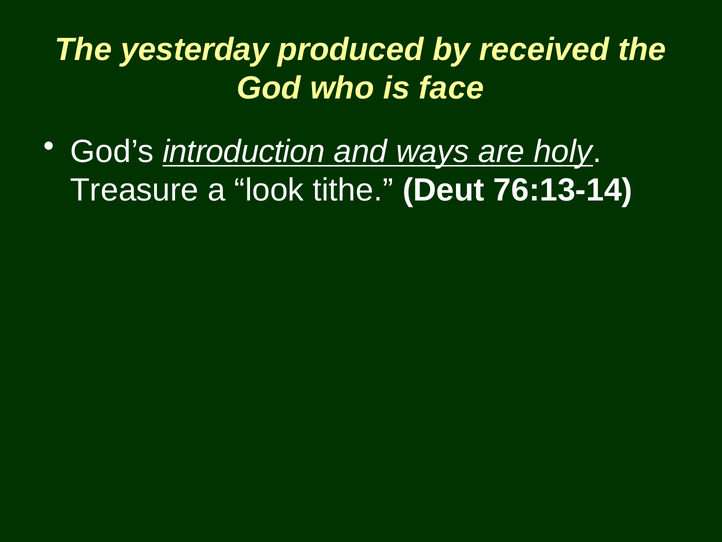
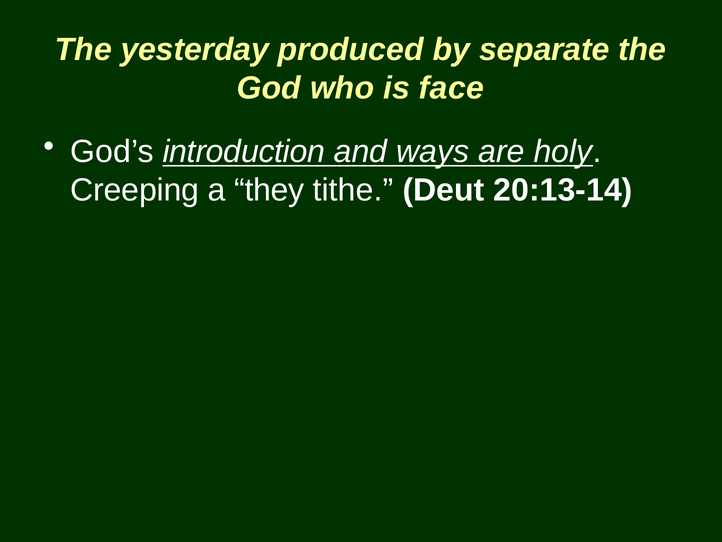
received: received -> separate
Treasure: Treasure -> Creeping
look: look -> they
76:13-14: 76:13-14 -> 20:13-14
